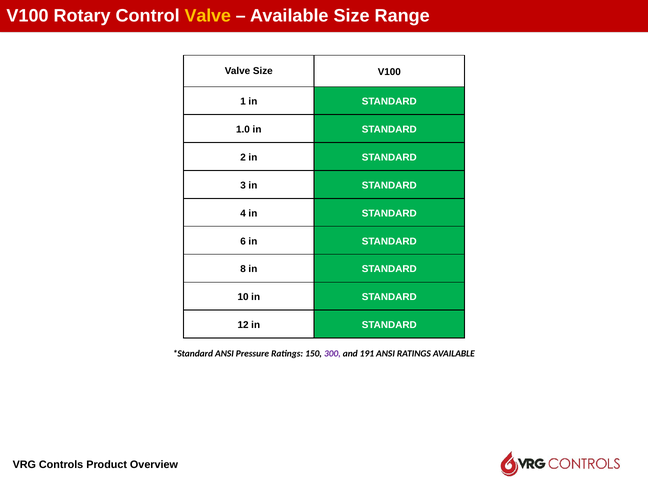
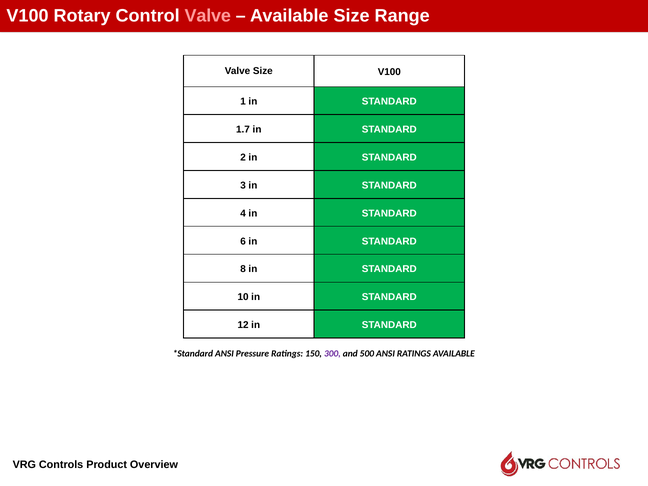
Valve at (208, 16) colour: yellow -> pink
1.0: 1.0 -> 1.7
191: 191 -> 500
